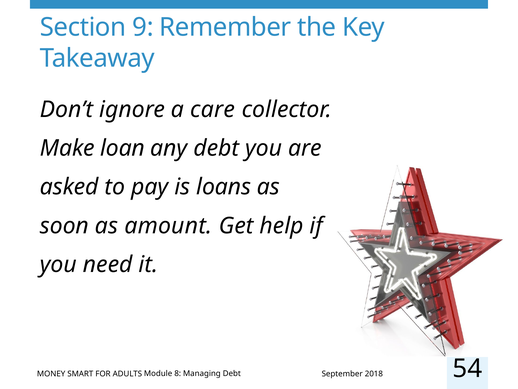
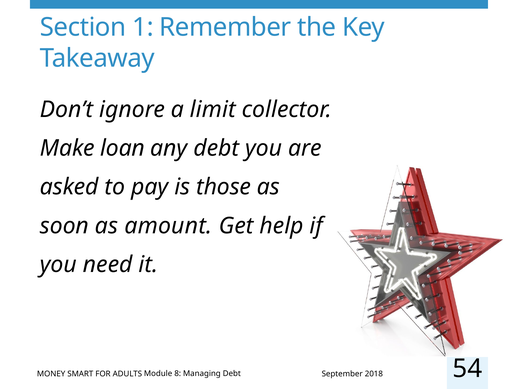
9: 9 -> 1
care: care -> limit
loans: loans -> those
